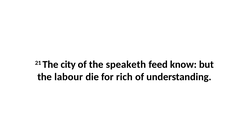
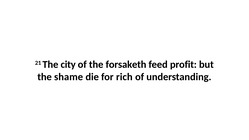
speaketh: speaketh -> forsaketh
know: know -> profit
labour: labour -> shame
